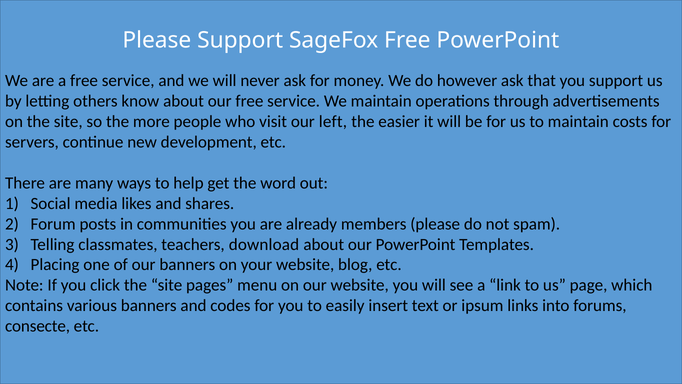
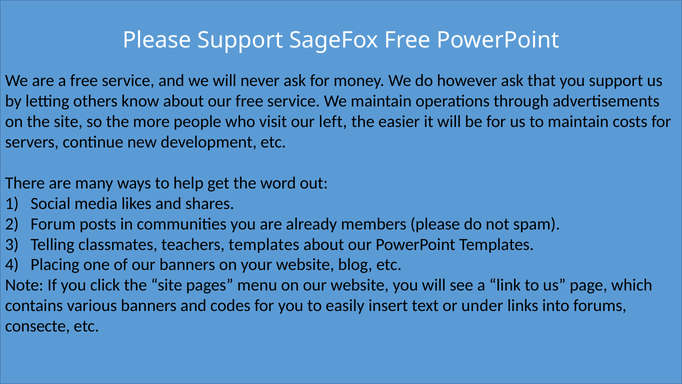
teachers download: download -> templates
ipsum: ipsum -> under
